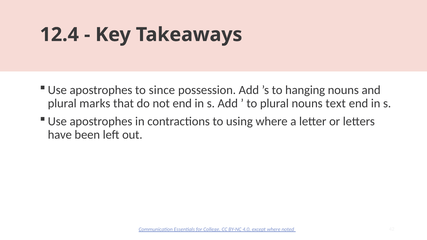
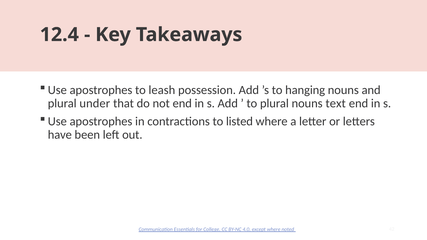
since: since -> leash
marks: marks -> under
using: using -> listed
